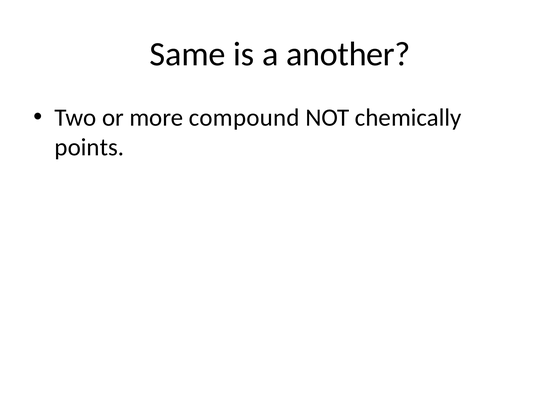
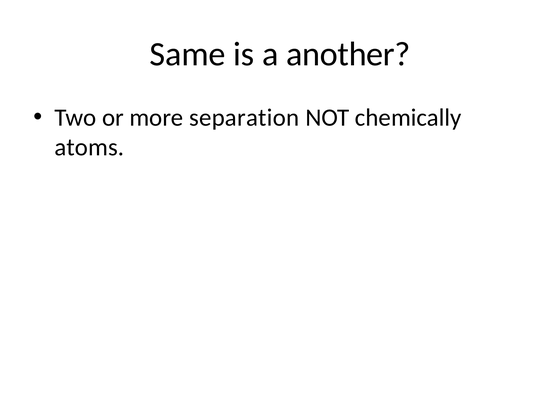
compound: compound -> separation
points: points -> atoms
